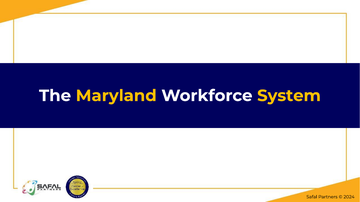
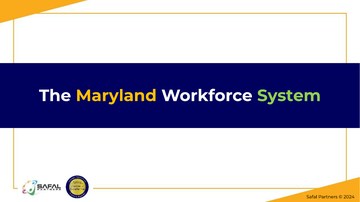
System colour: yellow -> light green
